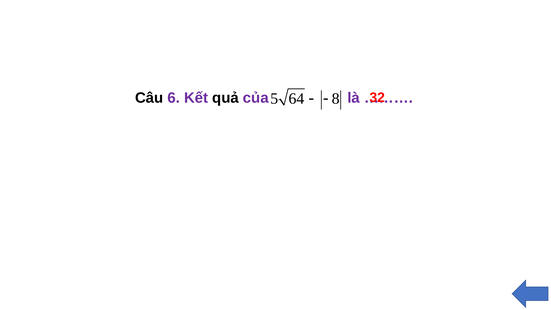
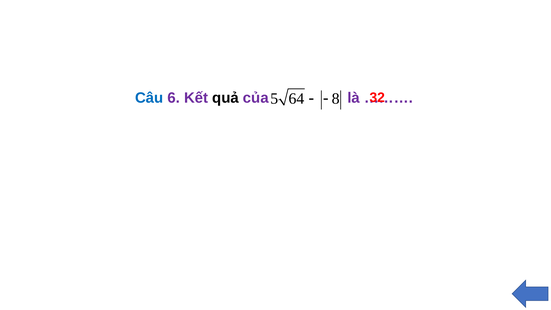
Câu colour: black -> blue
